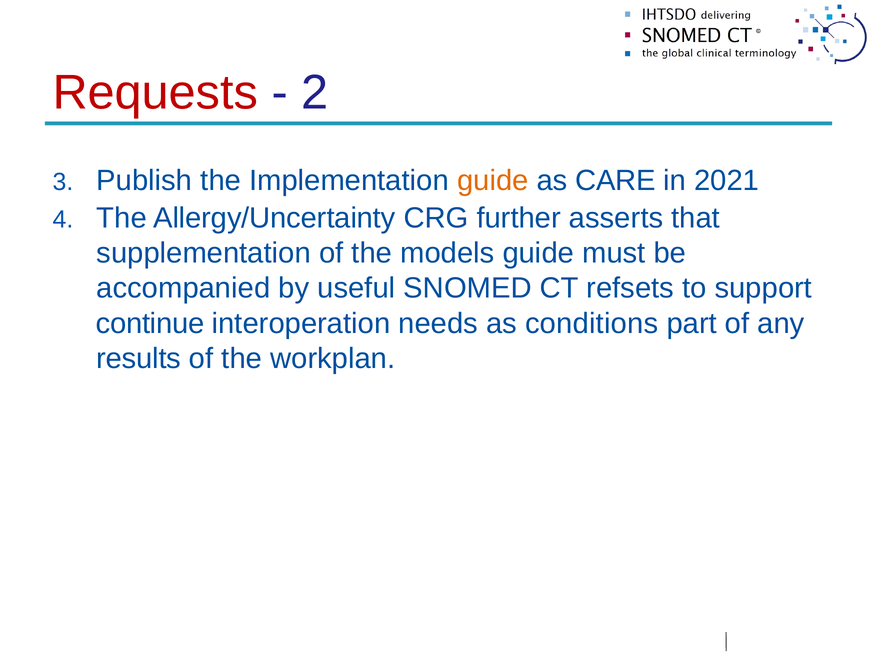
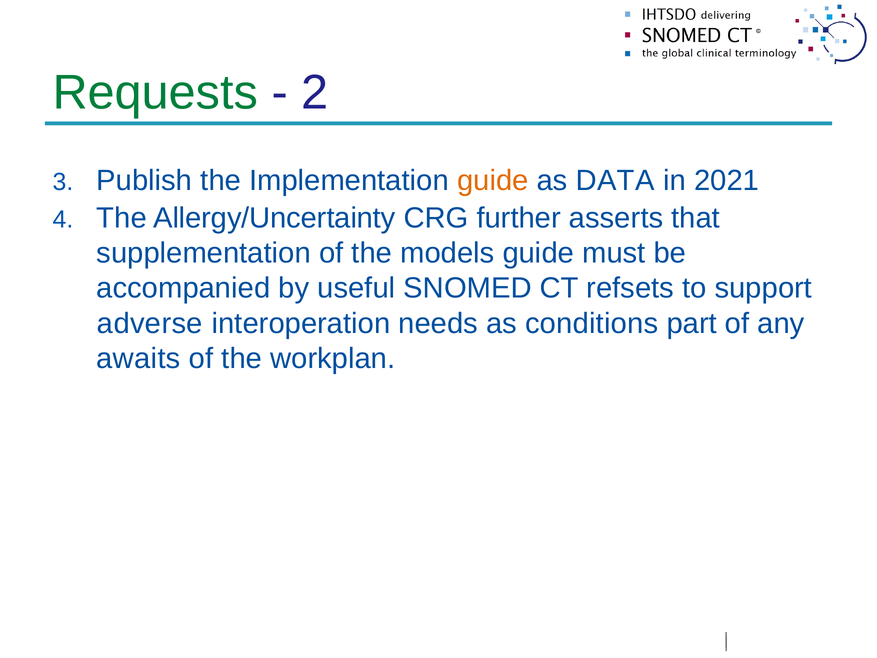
Requests colour: red -> green
CARE: CARE -> DATA
continue: continue -> adverse
results: results -> awaits
